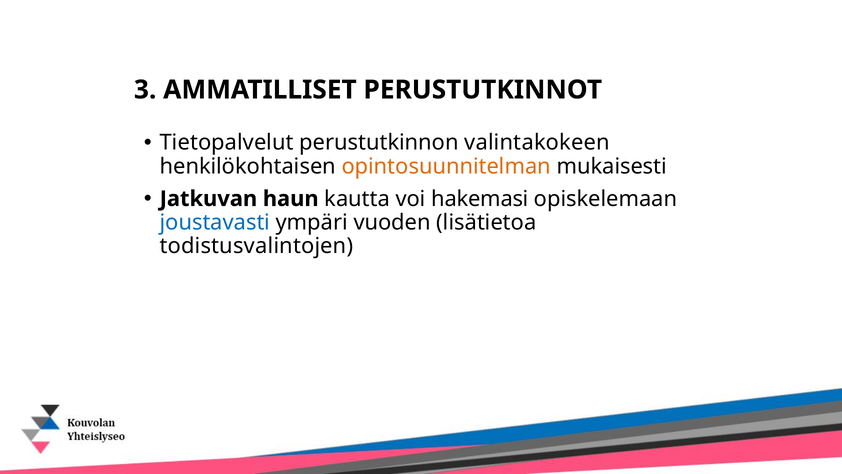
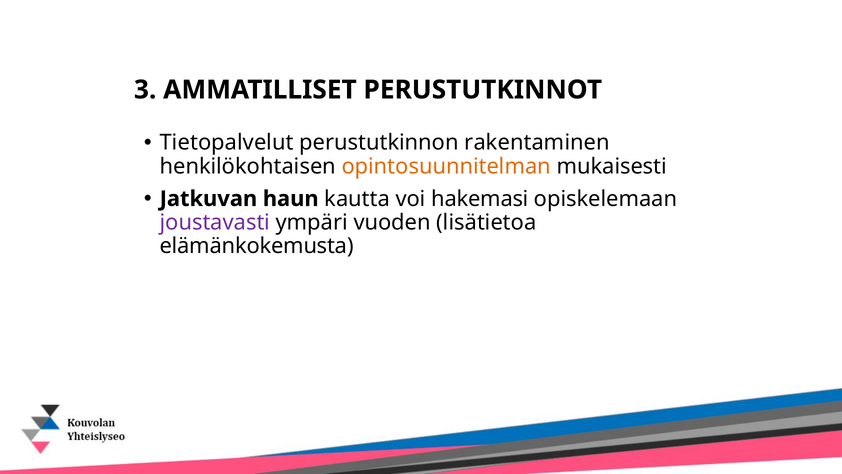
valintakokeen: valintakokeen -> rakentaminen
joustavasti colour: blue -> purple
todistusvalintojen: todistusvalintojen -> elämänkokemusta
